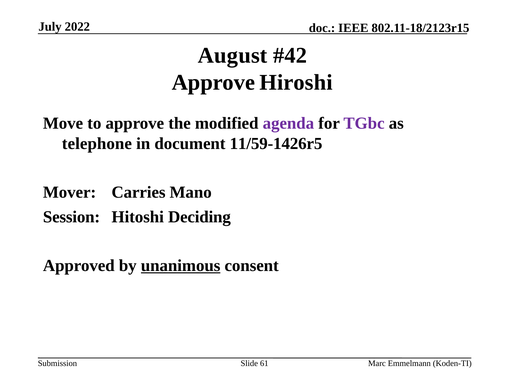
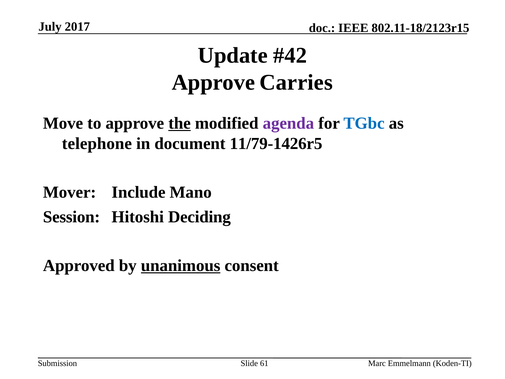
2022: 2022 -> 2017
August: August -> Update
Hiroshi: Hiroshi -> Carries
the underline: none -> present
TGbc colour: purple -> blue
11/59-1426r5: 11/59-1426r5 -> 11/79-1426r5
Carries: Carries -> Include
